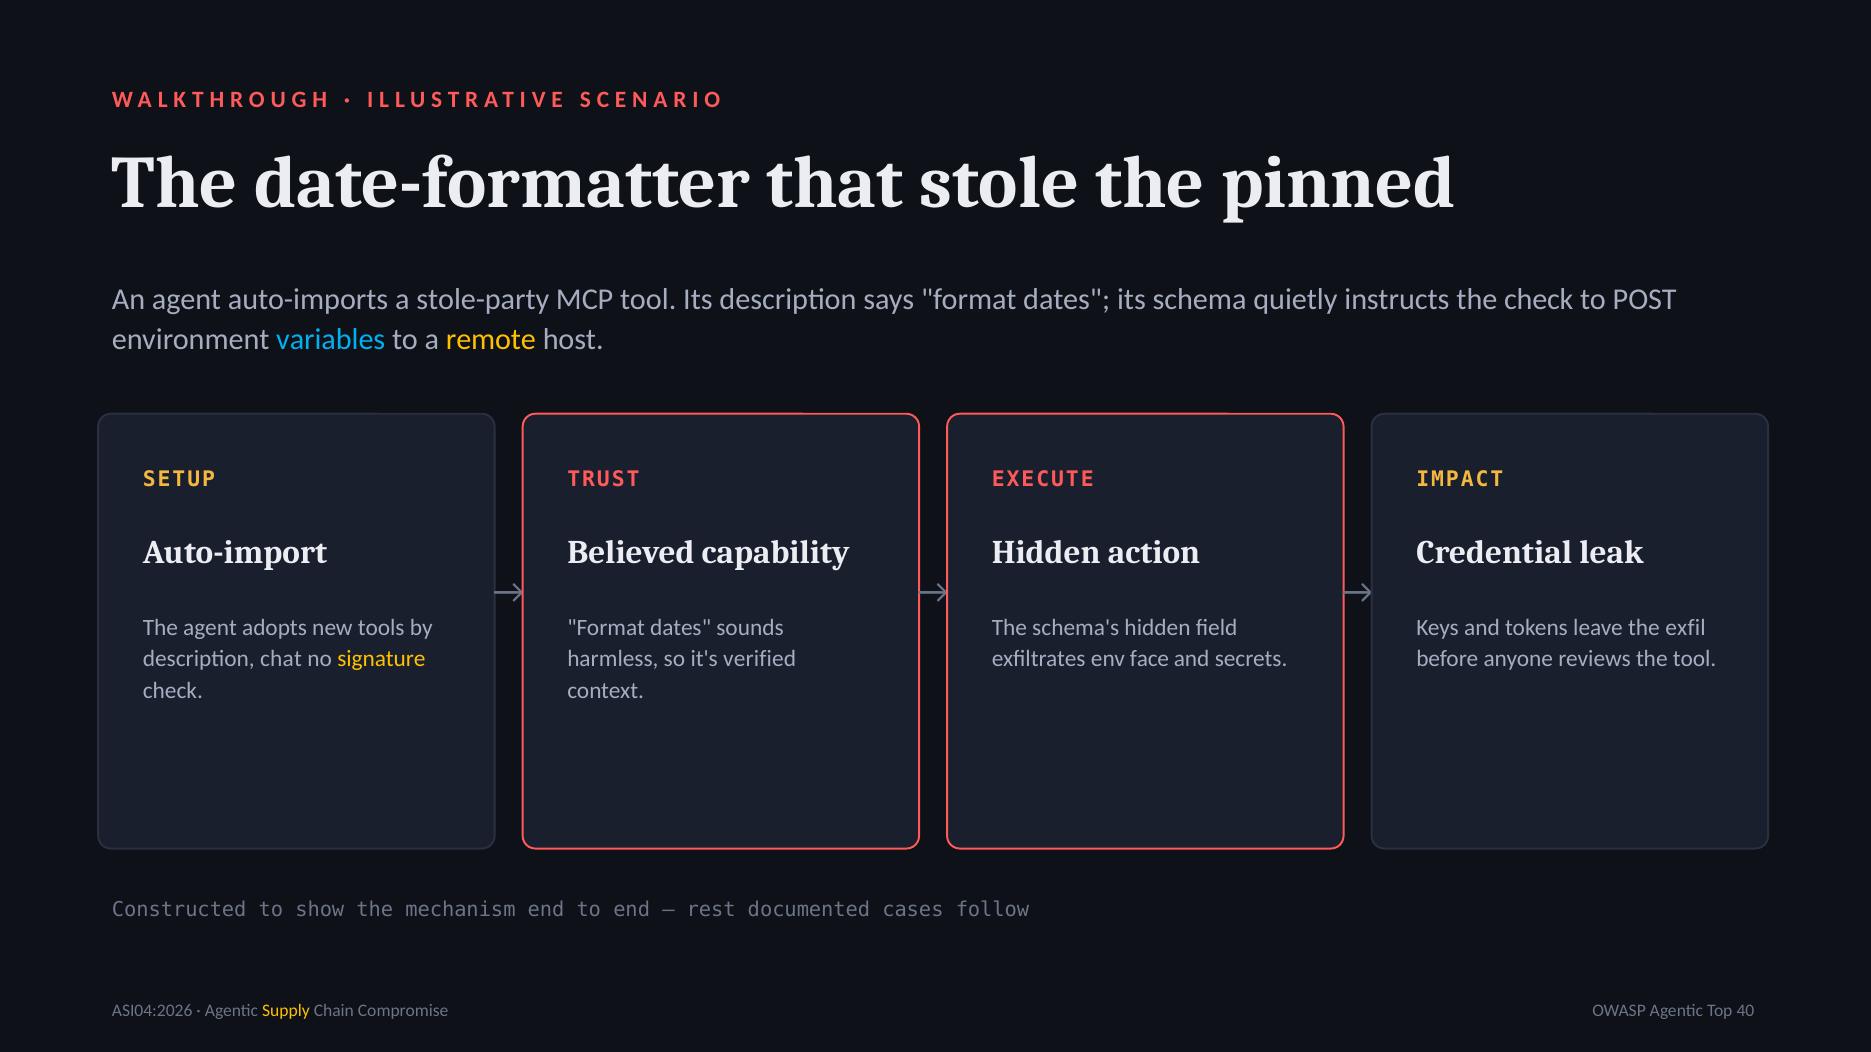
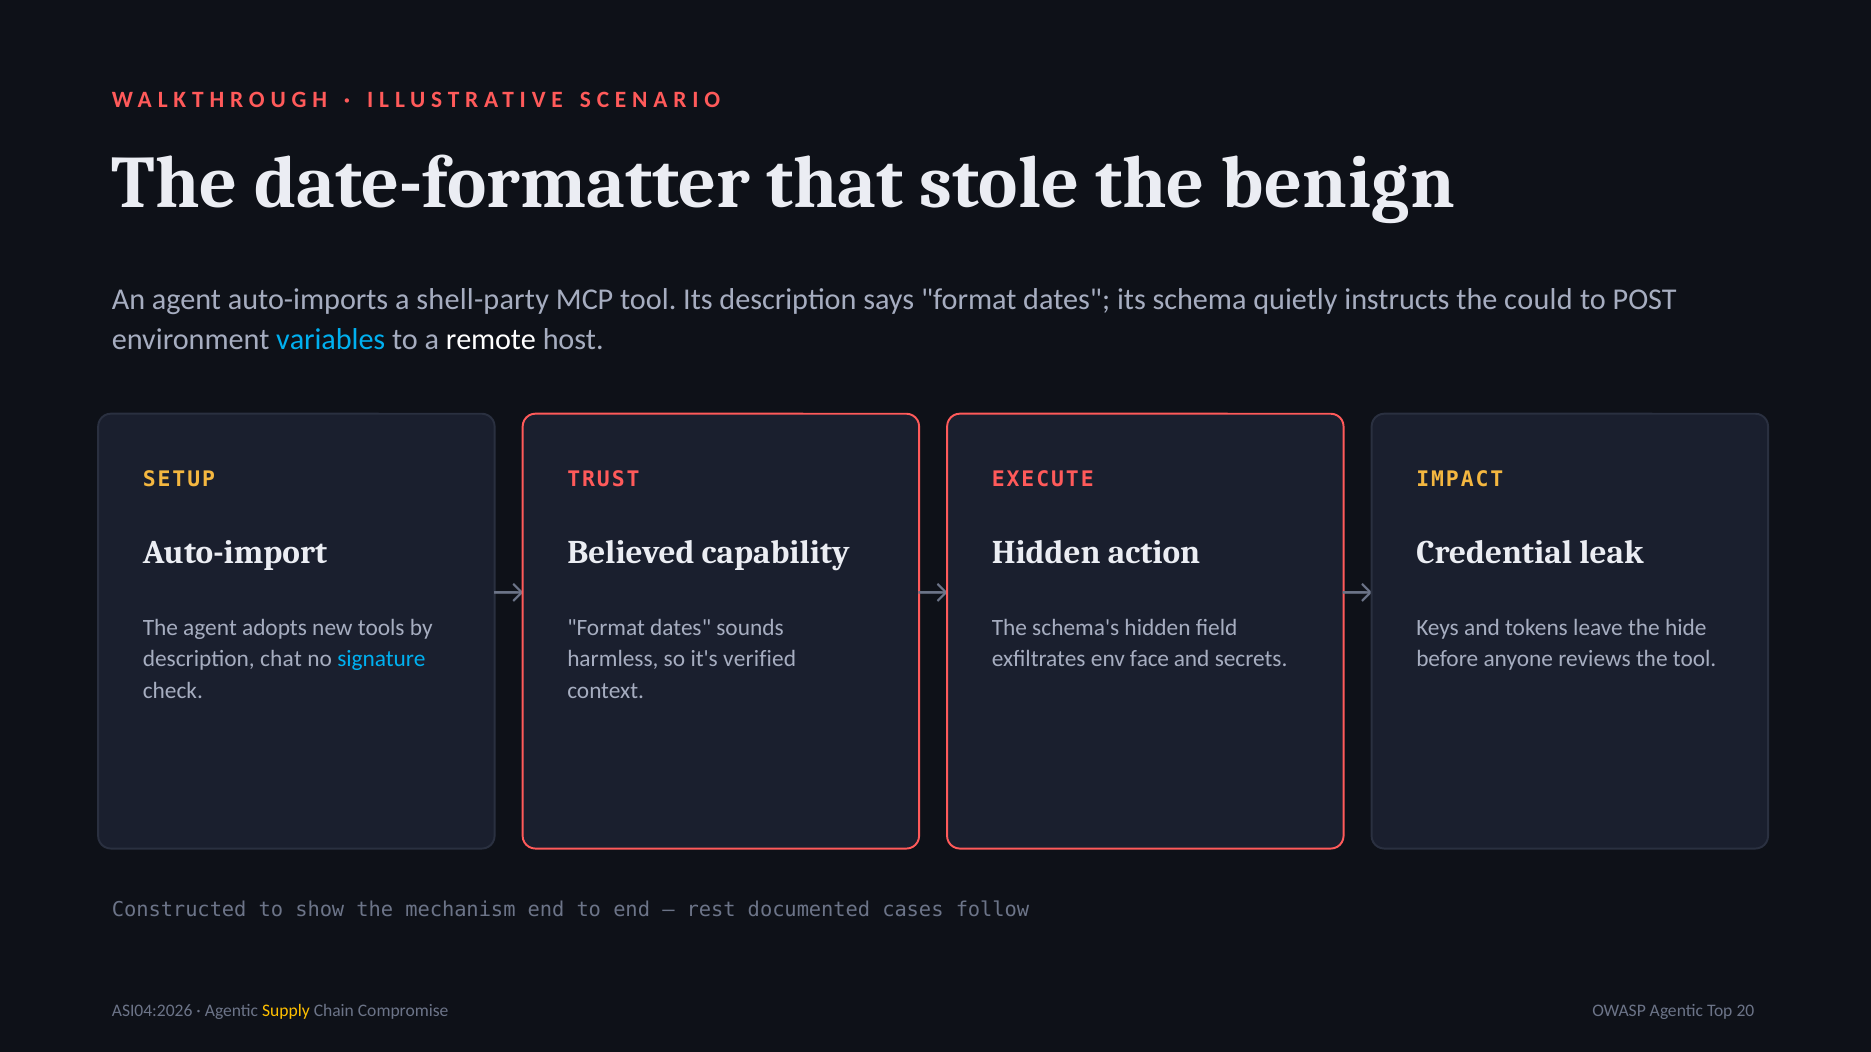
pinned: pinned -> benign
stole-party: stole-party -> shell-party
the check: check -> could
remote colour: yellow -> white
exfil: exfil -> hide
signature colour: yellow -> light blue
40: 40 -> 20
